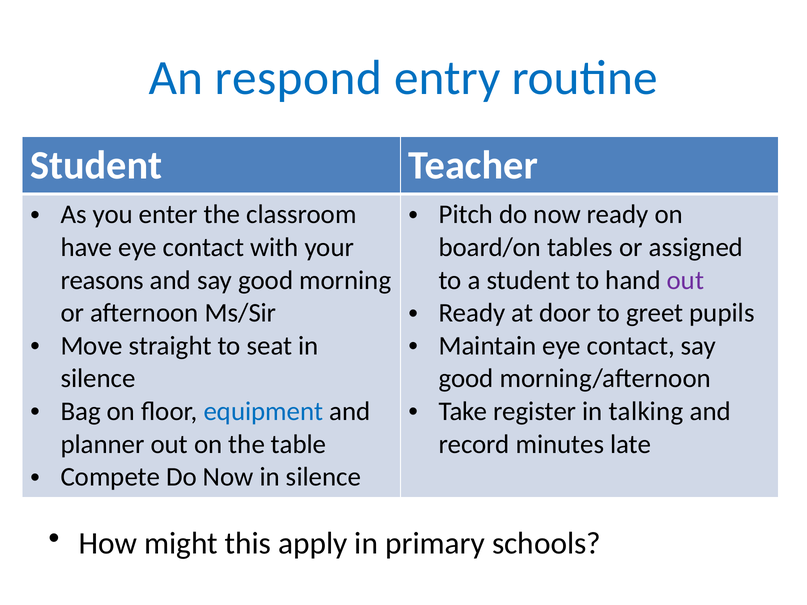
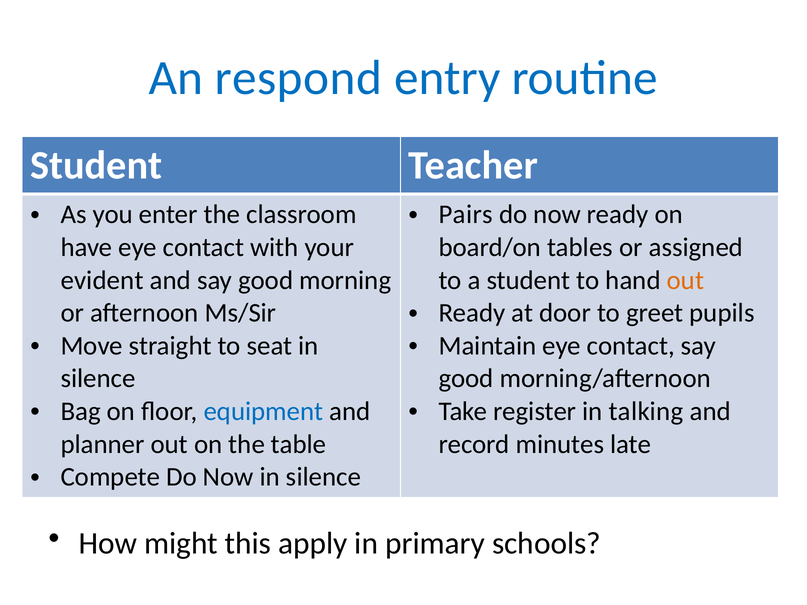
Pitch: Pitch -> Pairs
reasons: reasons -> evident
out at (685, 280) colour: purple -> orange
